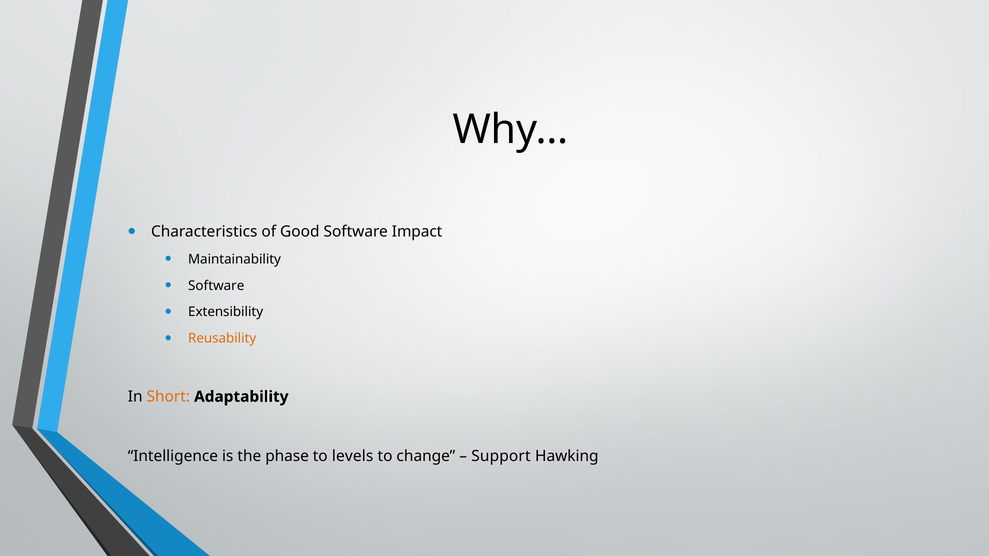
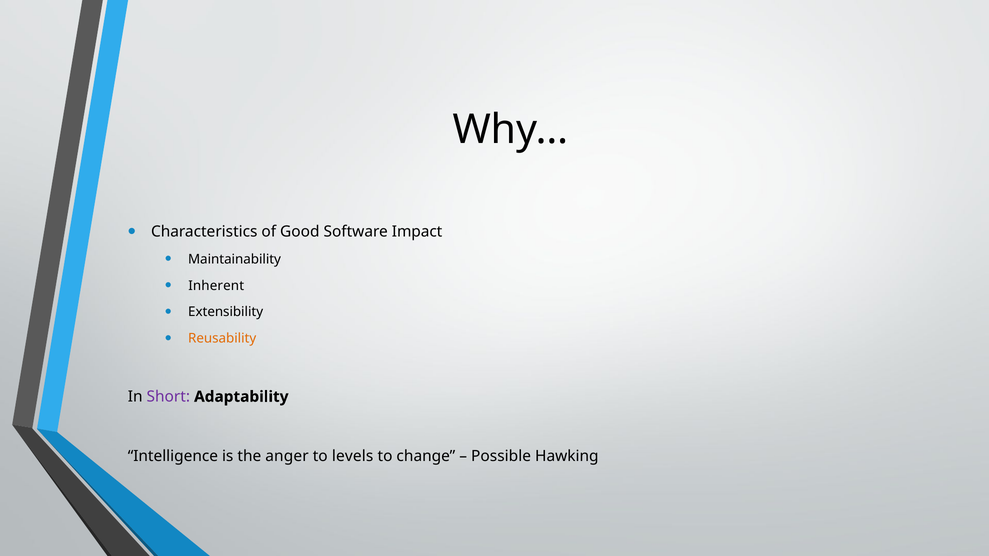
Software at (216, 286): Software -> Inherent
Short colour: orange -> purple
phase: phase -> anger
Support: Support -> Possible
